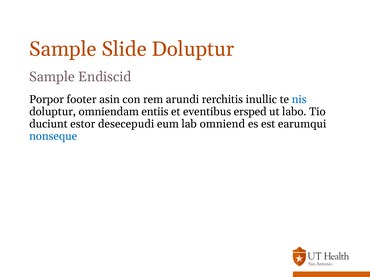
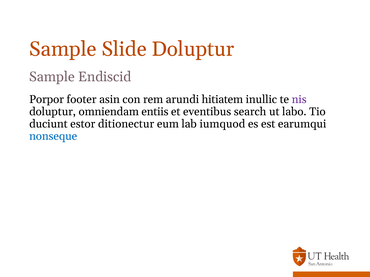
rerchitis: rerchitis -> hitiatem
nis colour: blue -> purple
ersped: ersped -> search
desecepudi: desecepudi -> ditionectur
omniend: omniend -> iumquod
